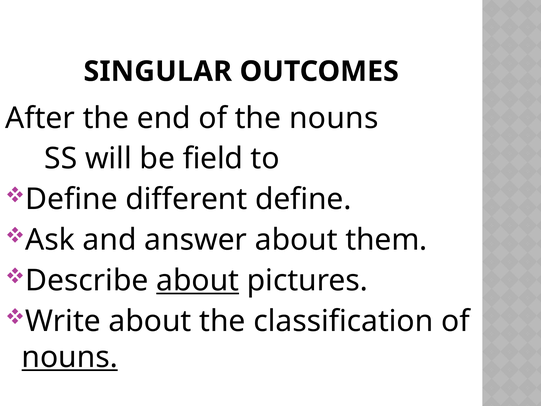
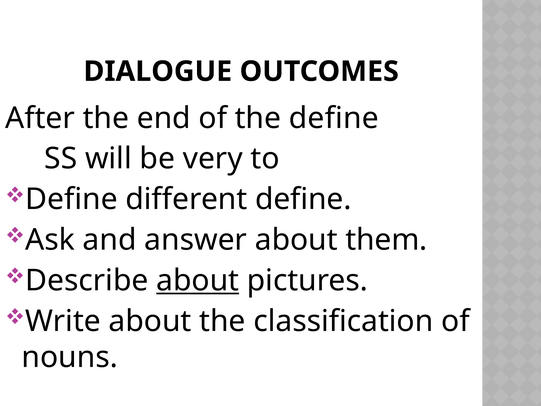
SINGULAR: SINGULAR -> DIALOGUE
the nouns: nouns -> define
field: field -> very
nouns at (70, 357) underline: present -> none
